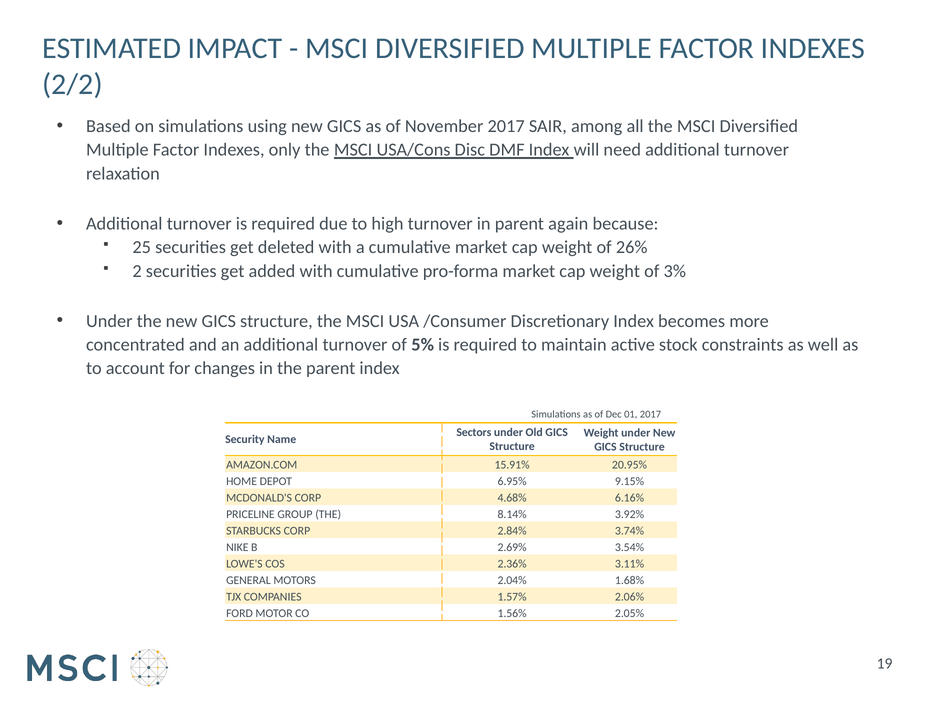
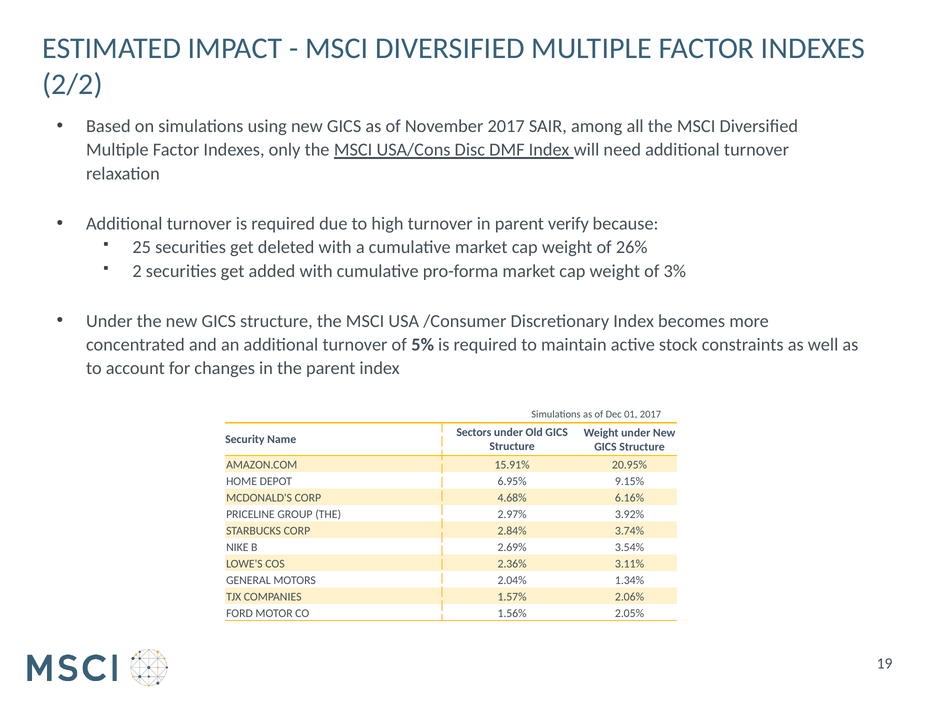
again: again -> verify
8.14%: 8.14% -> 2.97%
1.68%: 1.68% -> 1.34%
